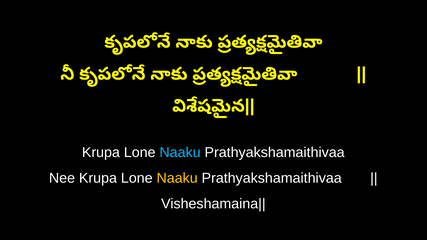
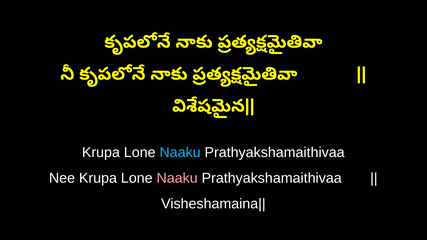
Naaku at (177, 178) colour: yellow -> pink
